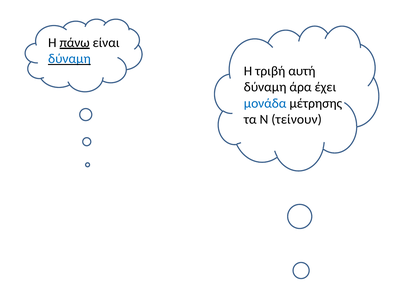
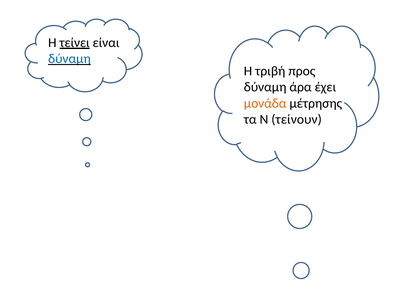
πάνω: πάνω -> τείνει
αυτή: αυτή -> προς
μονάδα colour: blue -> orange
